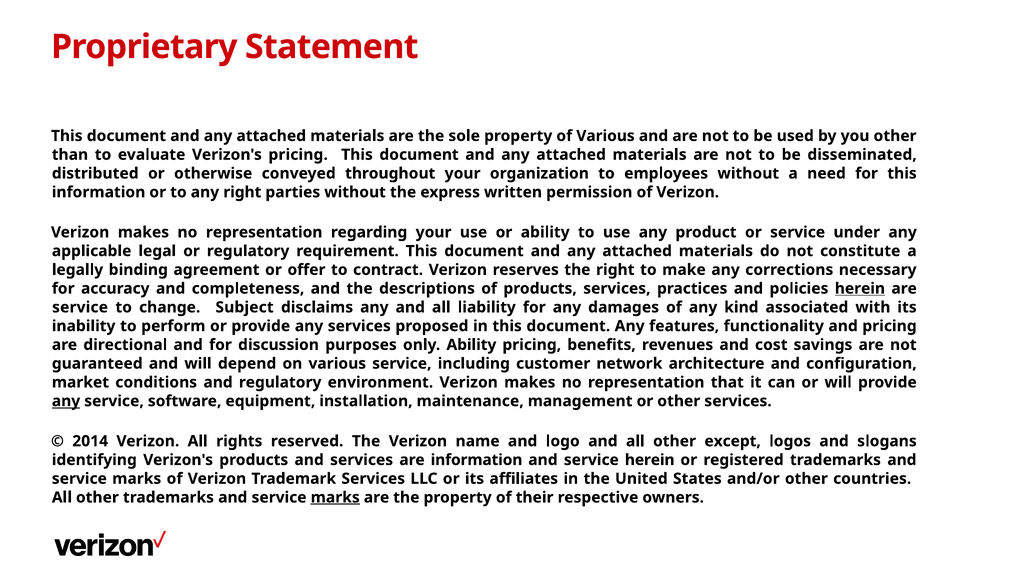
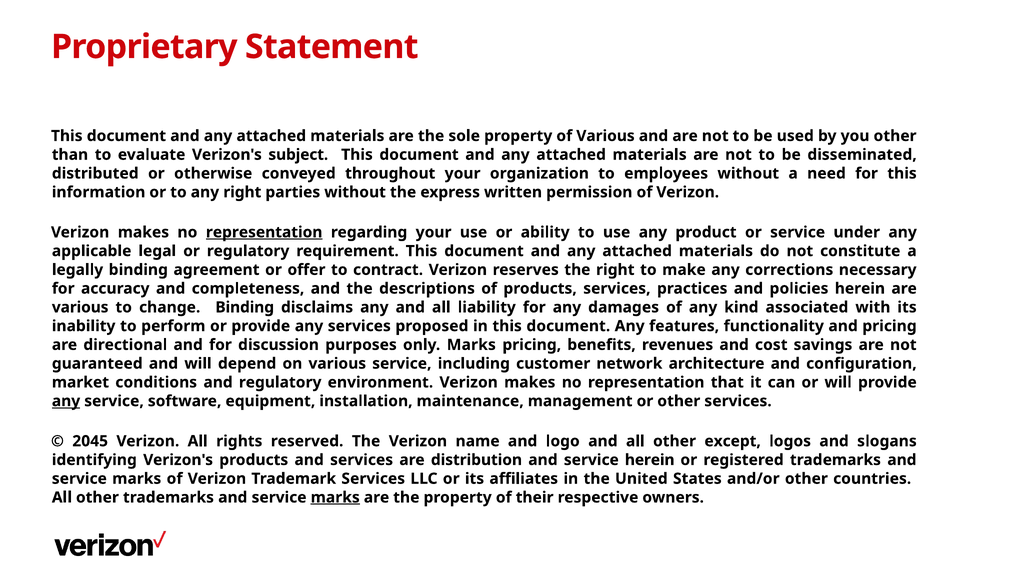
Verizon's pricing: pricing -> subject
representation at (264, 232) underline: none -> present
herein at (860, 288) underline: present -> none
service at (80, 307): service -> various
change Subject: Subject -> Binding
only Ability: Ability -> Marks
2014: 2014 -> 2045
are information: information -> distribution
